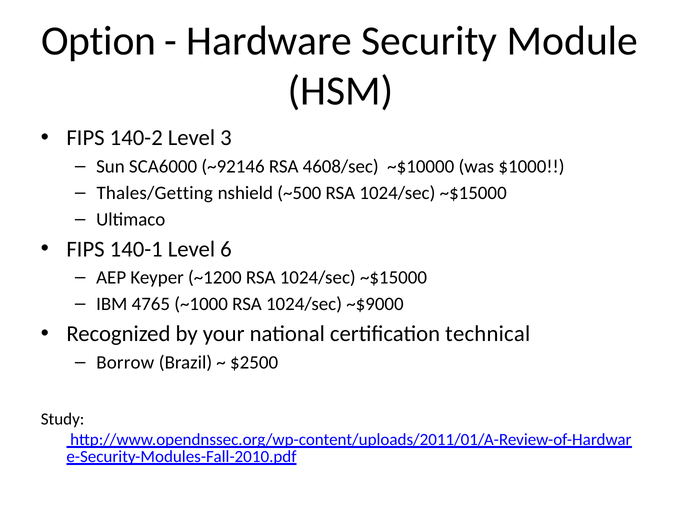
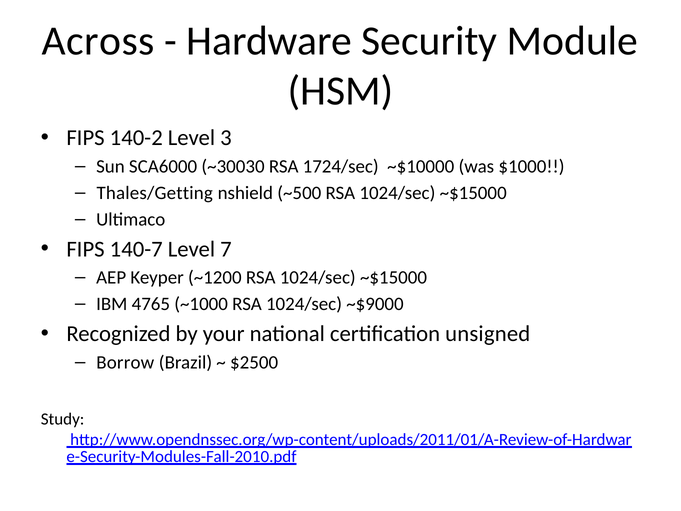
Option: Option -> Across
~92146: ~92146 -> ~30030
4608/sec: 4608/sec -> 1724/sec
140-1: 140-1 -> 140-7
6: 6 -> 7
technical: technical -> unsigned
